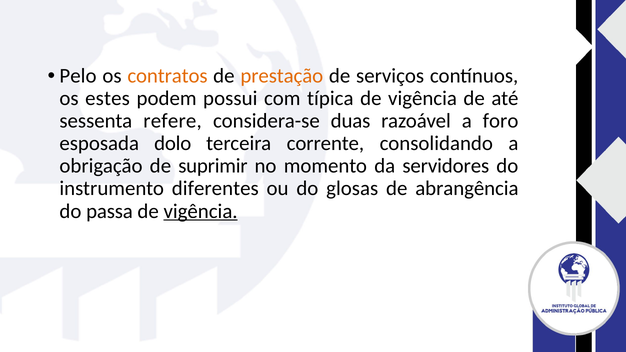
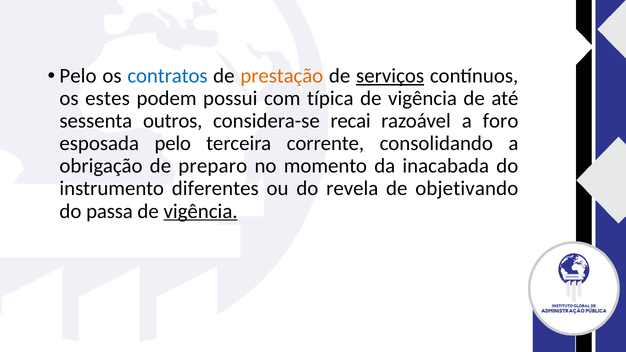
contratos colour: orange -> blue
serviços underline: none -> present
refere: refere -> outros
duas: duas -> recai
esposada dolo: dolo -> pelo
suprimir: suprimir -> preparo
servidores: servidores -> inacabada
glosas: glosas -> revela
abrangência: abrangência -> objetivando
